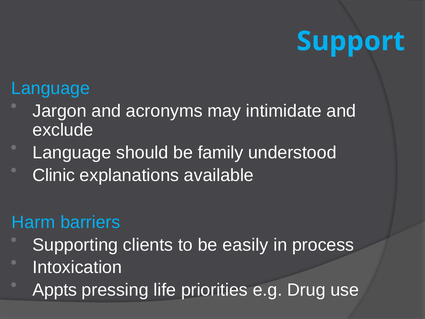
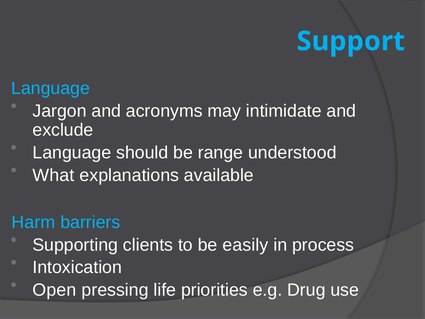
family: family -> range
Clinic: Clinic -> What
Appts: Appts -> Open
